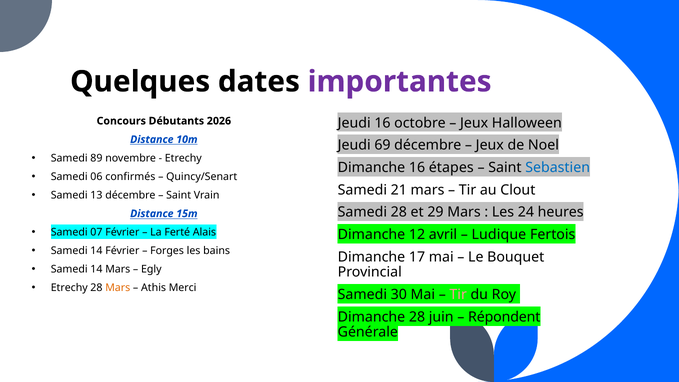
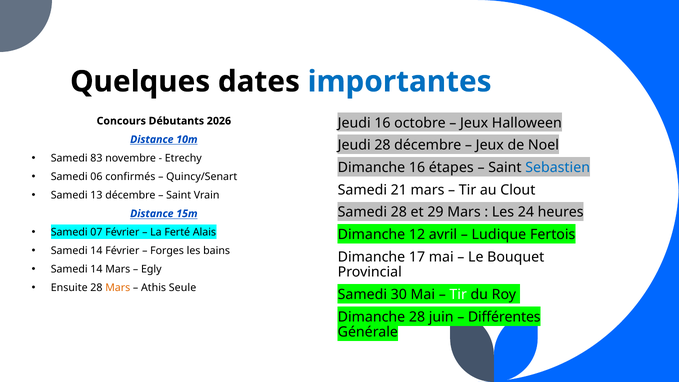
importantes colour: purple -> blue
Jeudi 69: 69 -> 28
89: 89 -> 83
Etrechy at (69, 288): Etrechy -> Ensuite
Merci: Merci -> Seule
Tir at (458, 295) colour: pink -> white
Répondent: Répondent -> Différentes
